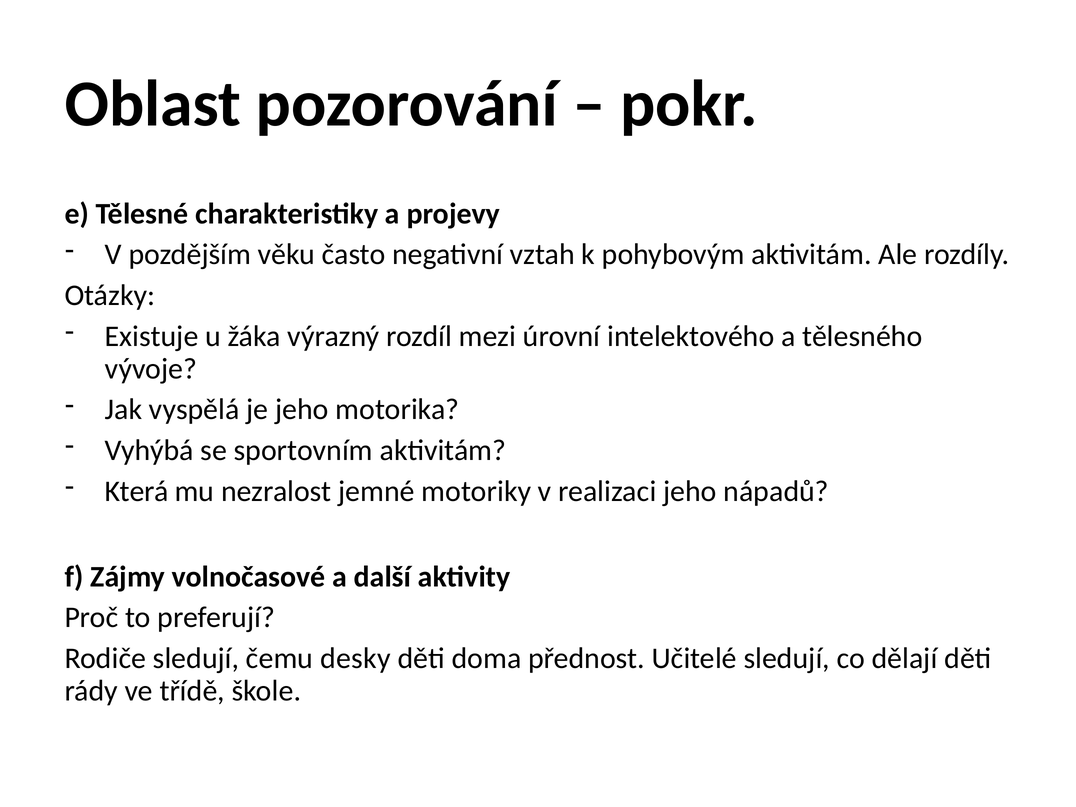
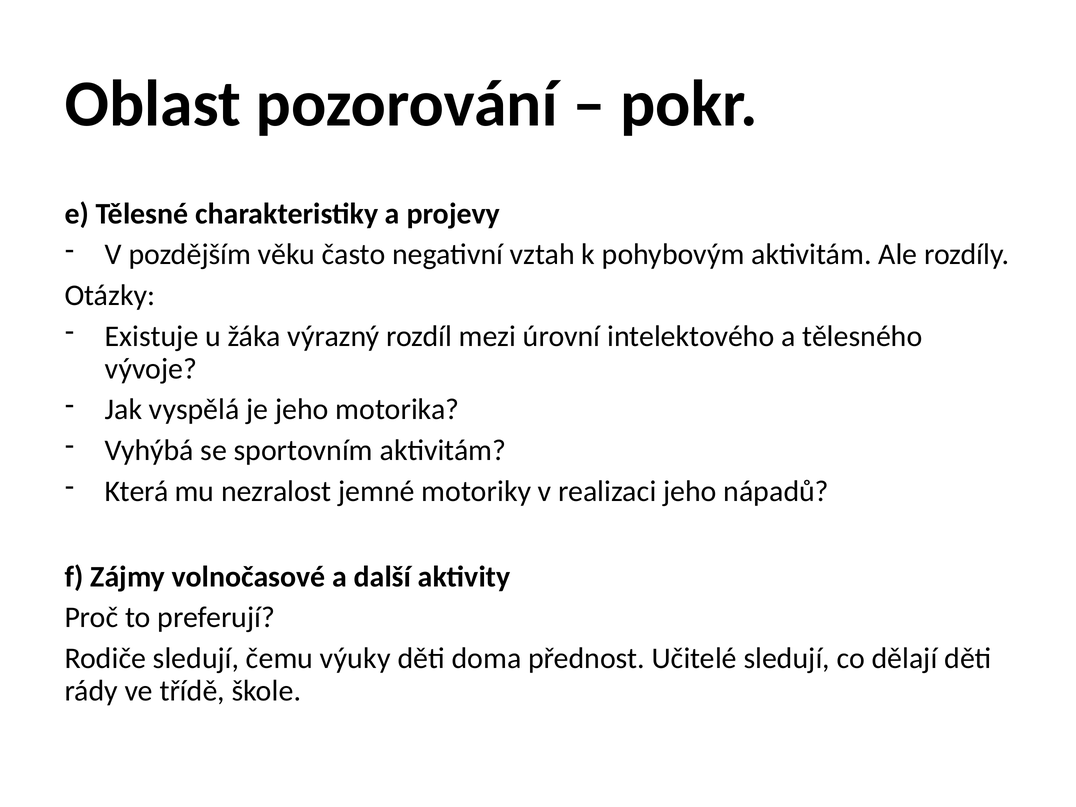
desky: desky -> výuky
